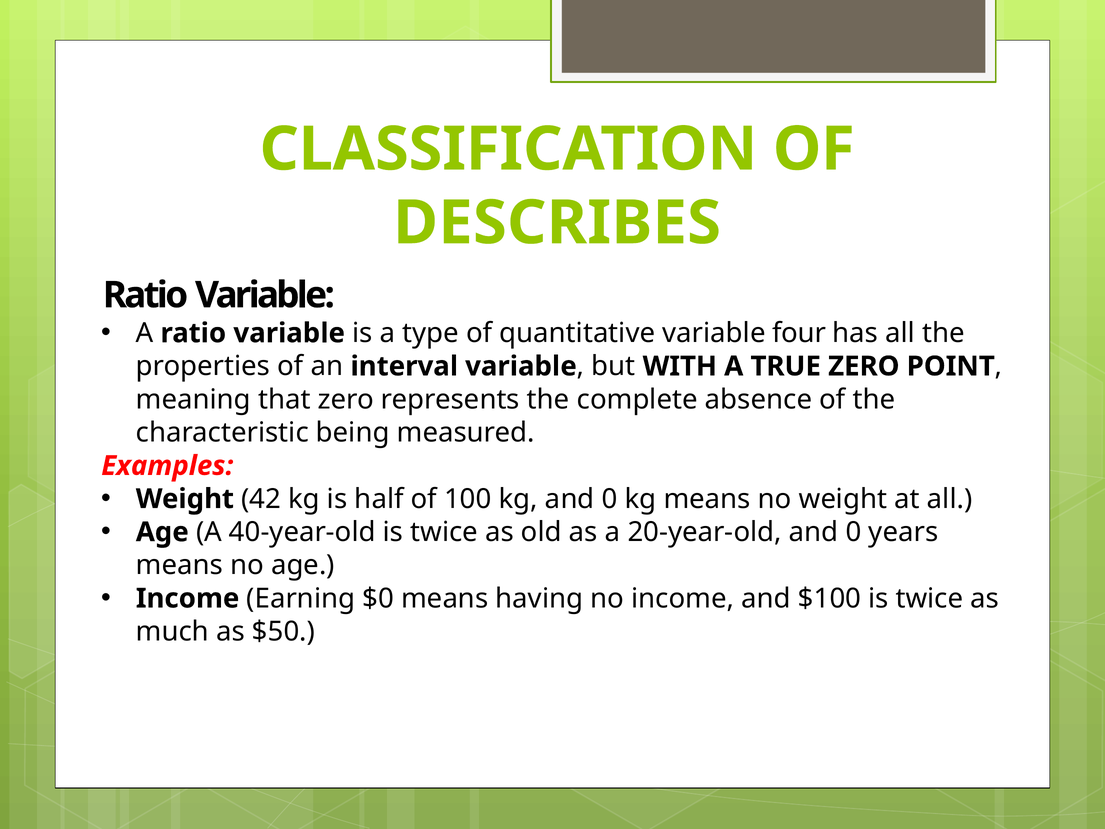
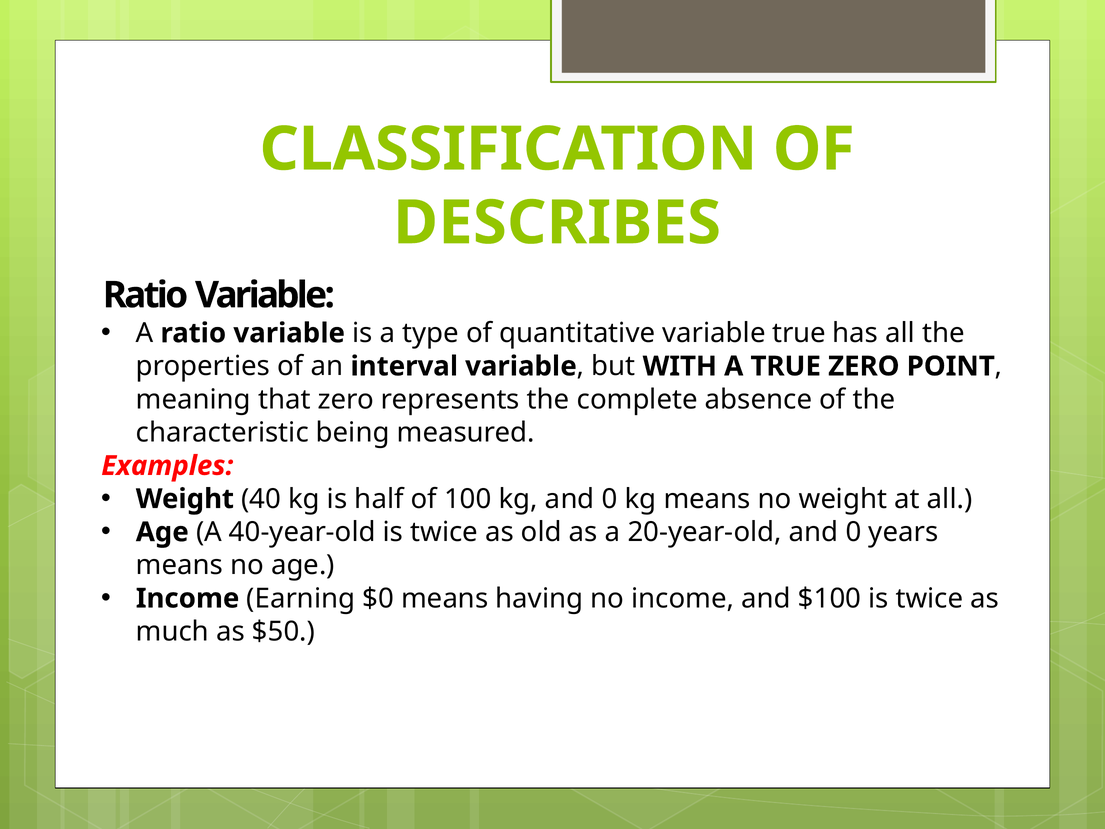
variable four: four -> true
42: 42 -> 40
